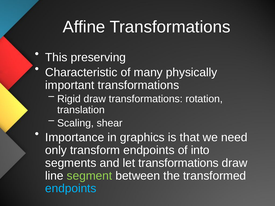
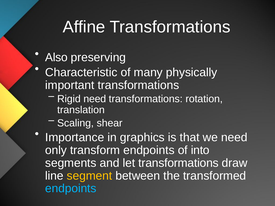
This: This -> Also
Rigid draw: draw -> need
segment colour: light green -> yellow
